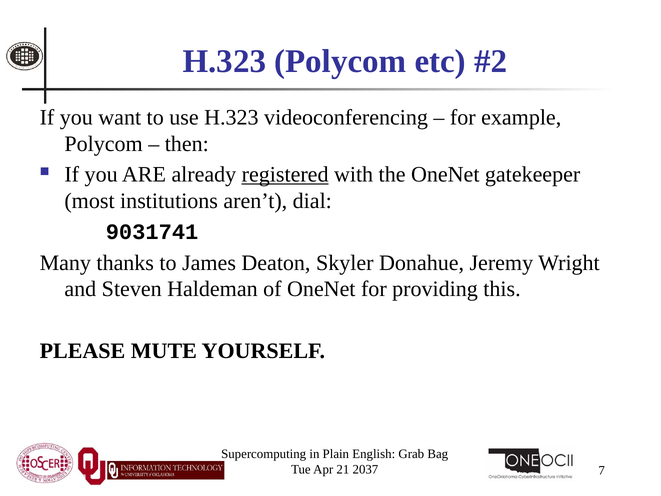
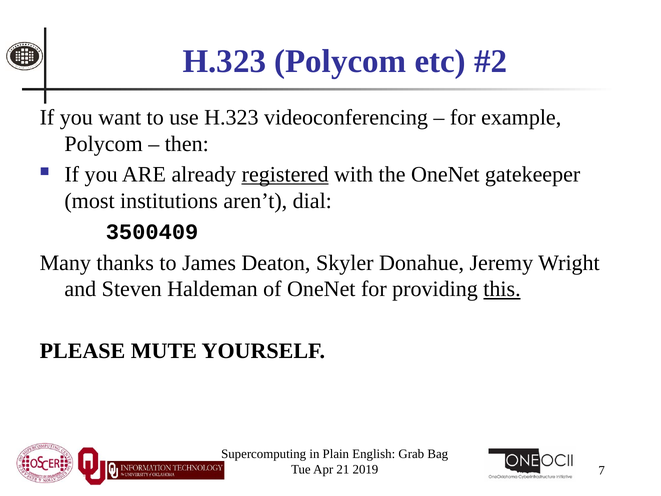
9031741: 9031741 -> 3500409
this underline: none -> present
2037: 2037 -> 2019
